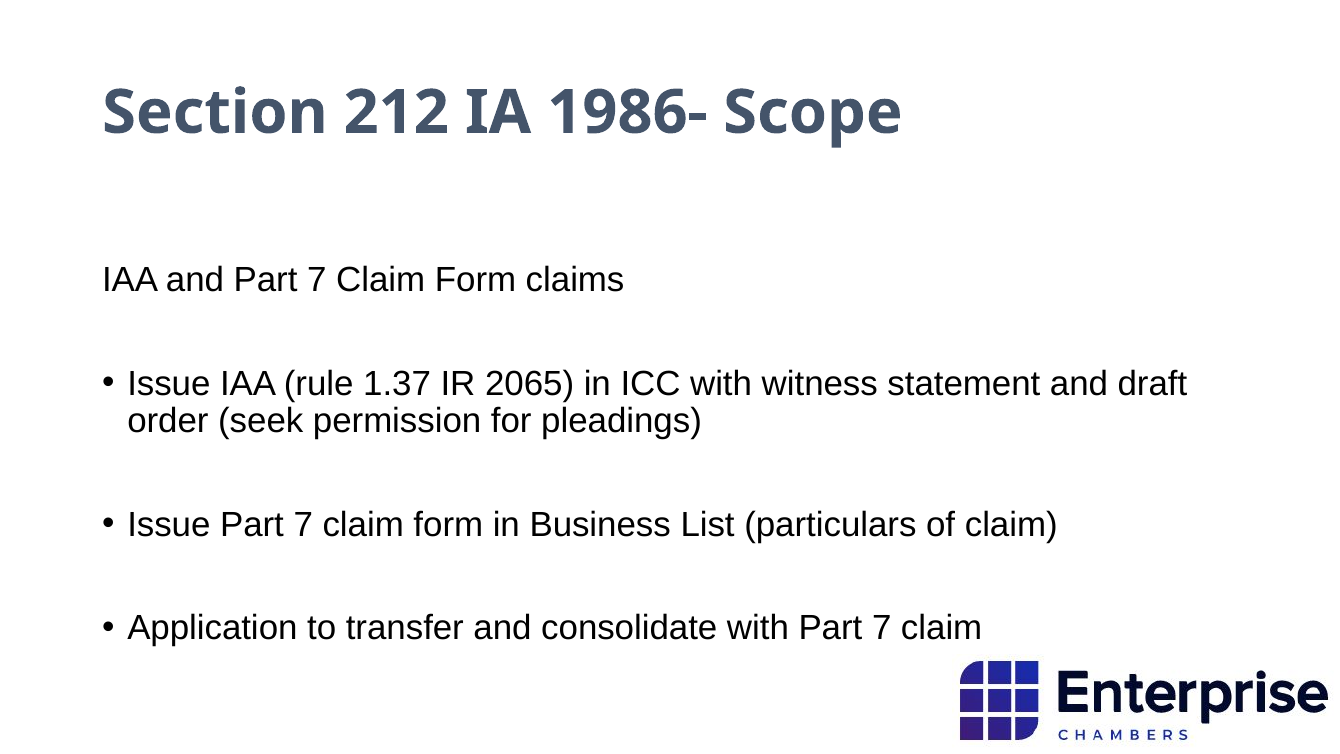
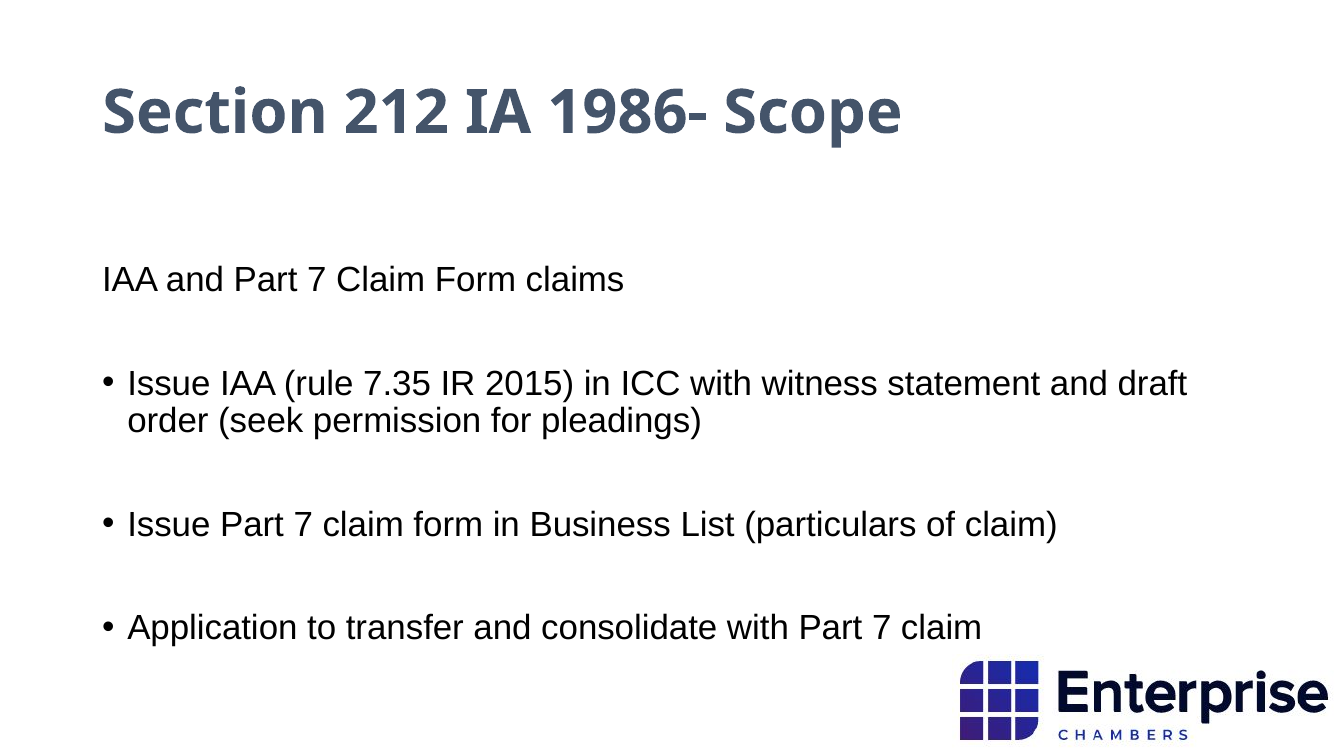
1.37: 1.37 -> 7.35
2065: 2065 -> 2015
